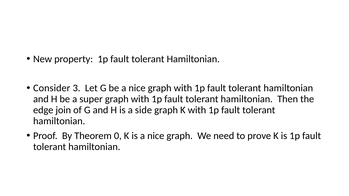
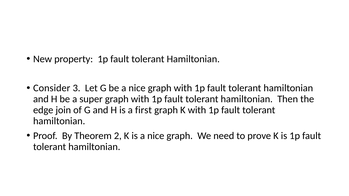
side: side -> first
0: 0 -> 2
